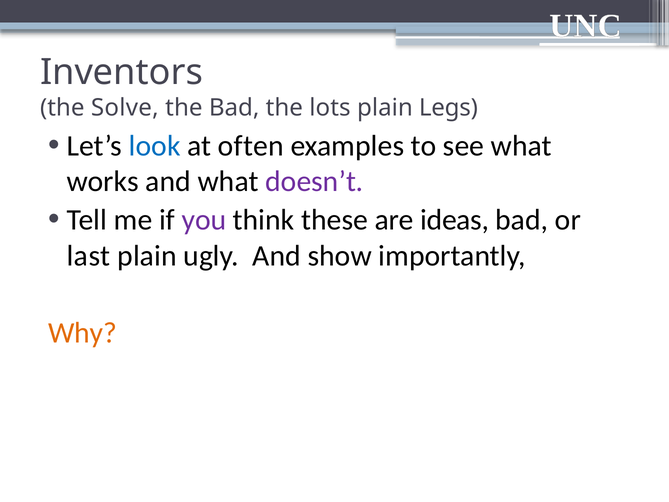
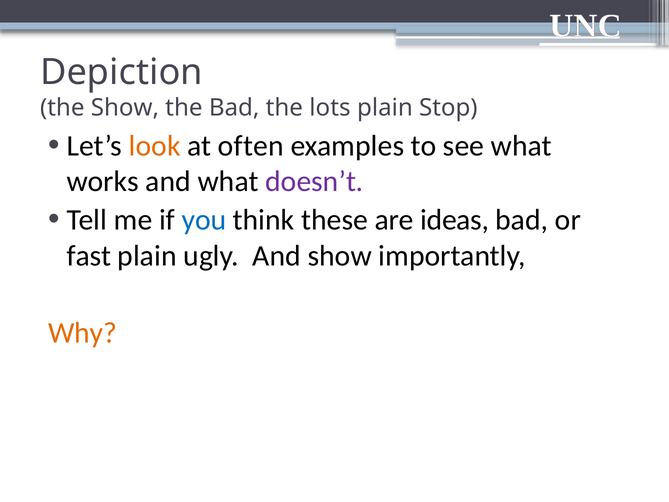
Inventors: Inventors -> Depiction
the Solve: Solve -> Show
Legs: Legs -> Stop
look colour: blue -> orange
you colour: purple -> blue
last: last -> fast
